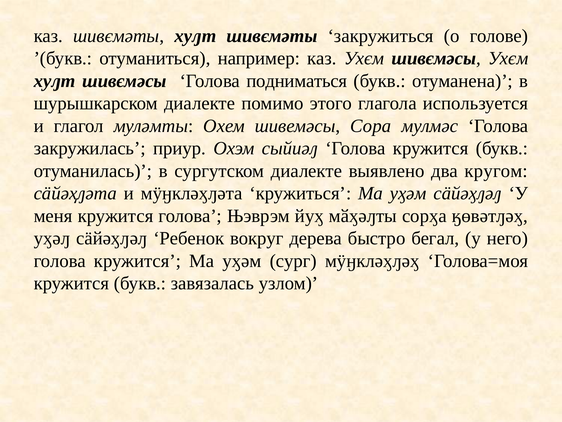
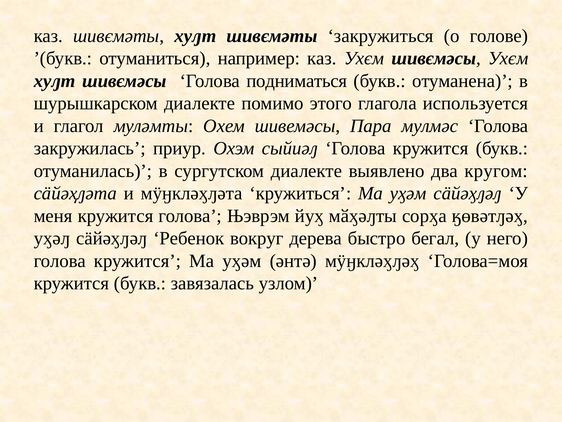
Сора: Сора -> Пара
сург: сург -> әнтә
